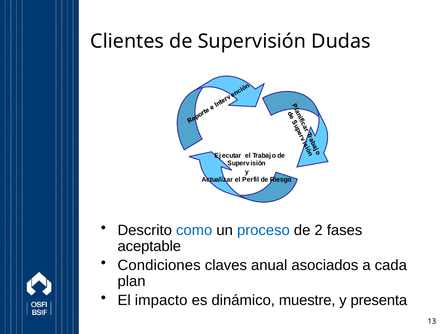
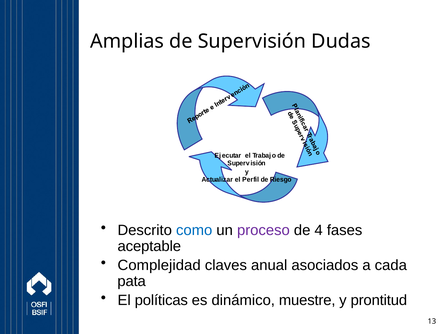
Clientes: Clientes -> Amplias
proceso colour: blue -> purple
2: 2 -> 4
Condiciones: Condiciones -> Complejidad
plan: plan -> pata
impacto: impacto -> políticas
presenta: presenta -> prontitud
